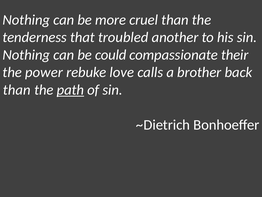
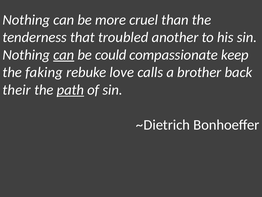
can at (64, 55) underline: none -> present
their: their -> keep
power: power -> faking
than at (17, 90): than -> their
